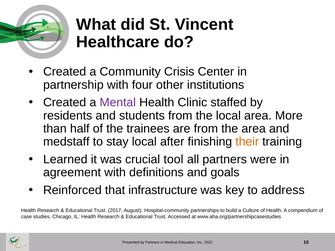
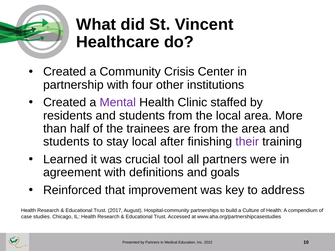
medstaff at (66, 142): medstaff -> students
their colour: orange -> purple
infrastructure: infrastructure -> improvement
